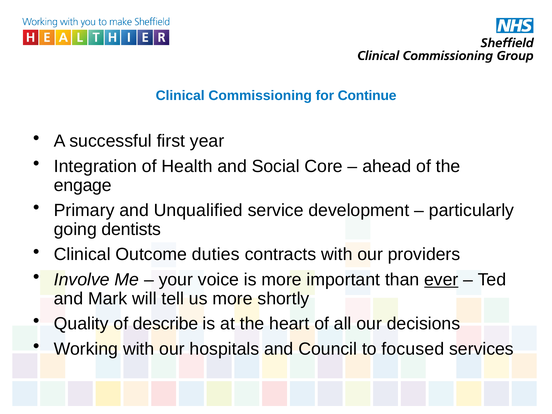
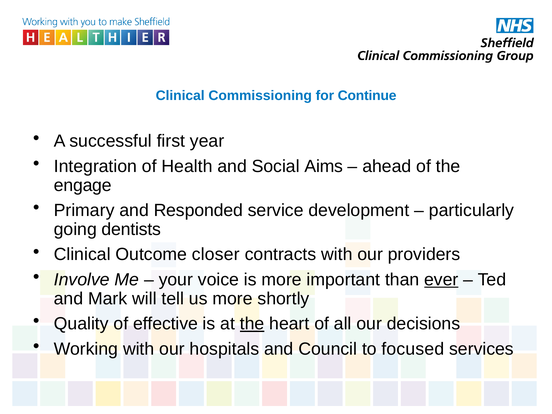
Core: Core -> Aims
Unqualified: Unqualified -> Responded
duties: duties -> closer
describe: describe -> effective
the at (252, 324) underline: none -> present
